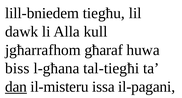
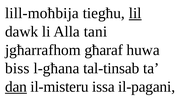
lill-bniedem: lill-bniedem -> lill-moħbija
lil underline: none -> present
kull: kull -> tani
tal-tiegħi: tal-tiegħi -> tal-tinsab
